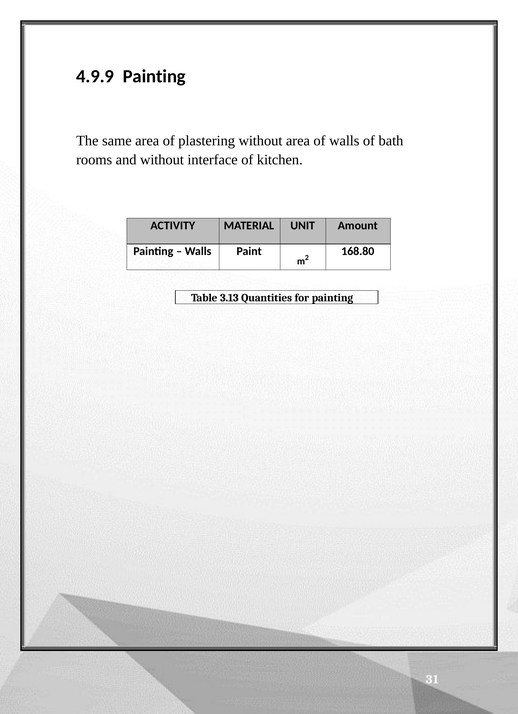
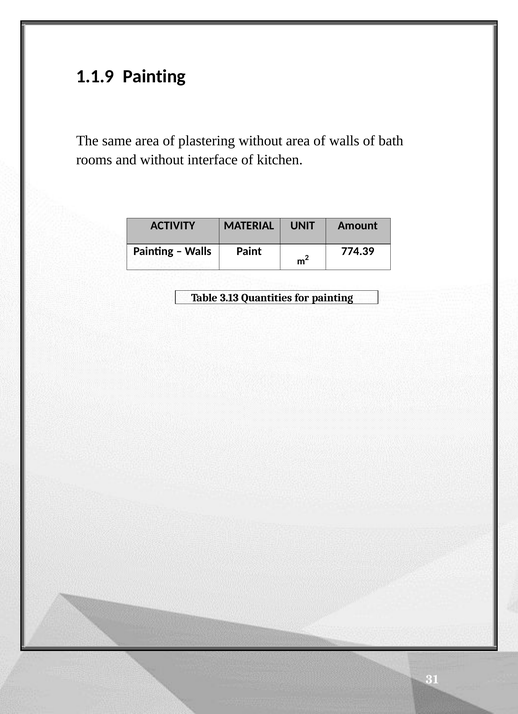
4.9.9: 4.9.9 -> 1.1.9
168.80: 168.80 -> 774.39
